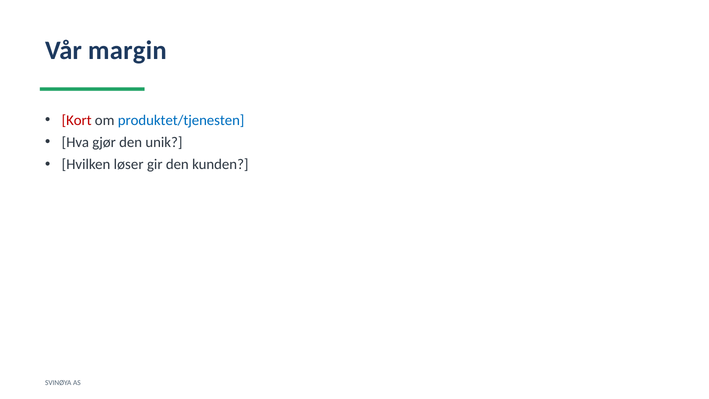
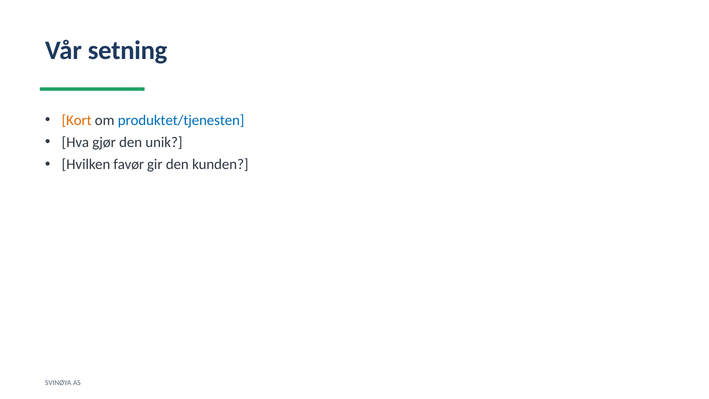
margin: margin -> setning
Kort colour: red -> orange
løser: løser -> favør
